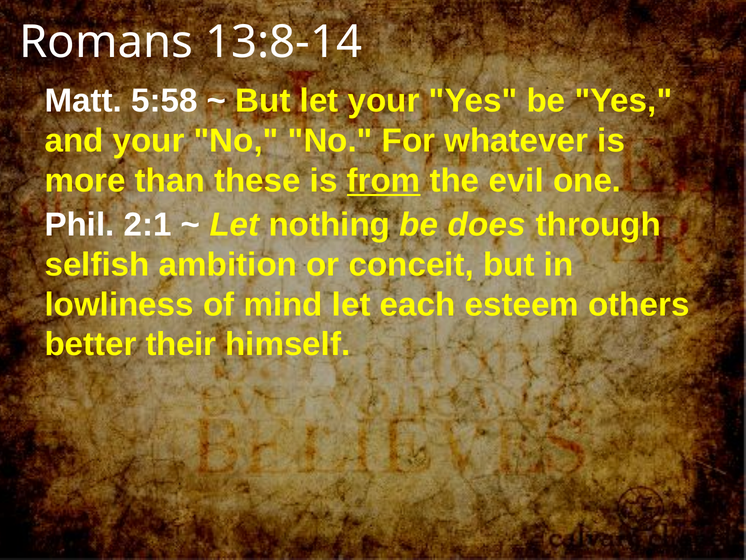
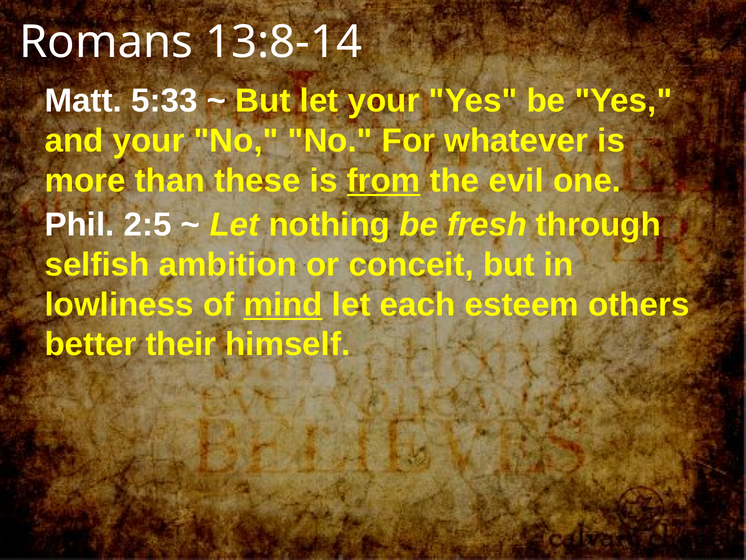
5:58: 5:58 -> 5:33
2:1: 2:1 -> 2:5
does: does -> fresh
mind underline: none -> present
